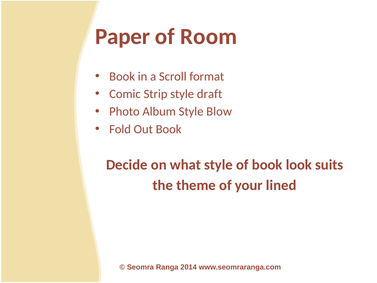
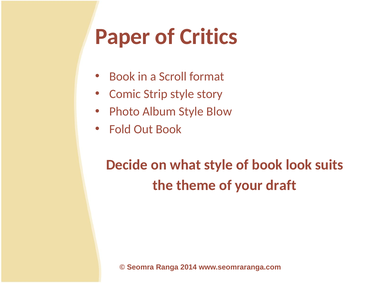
Room: Room -> Critics
draft: draft -> story
lined: lined -> draft
